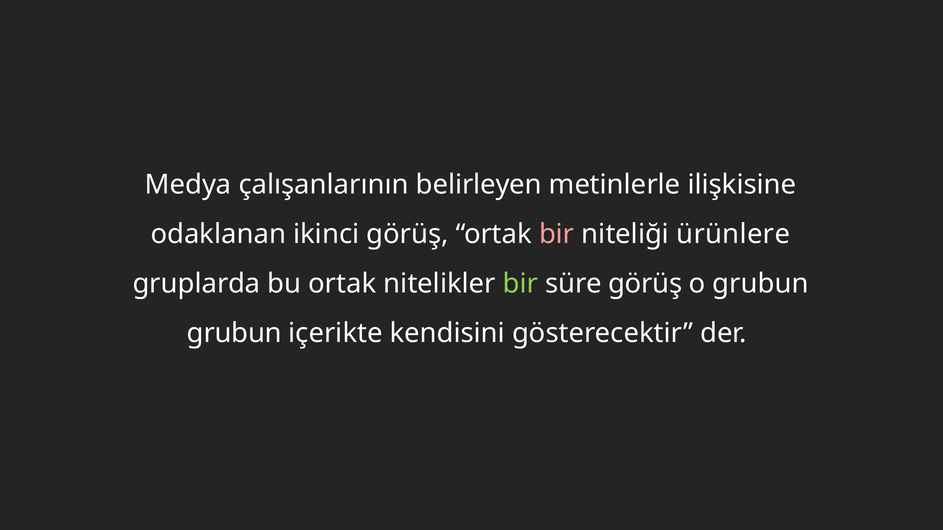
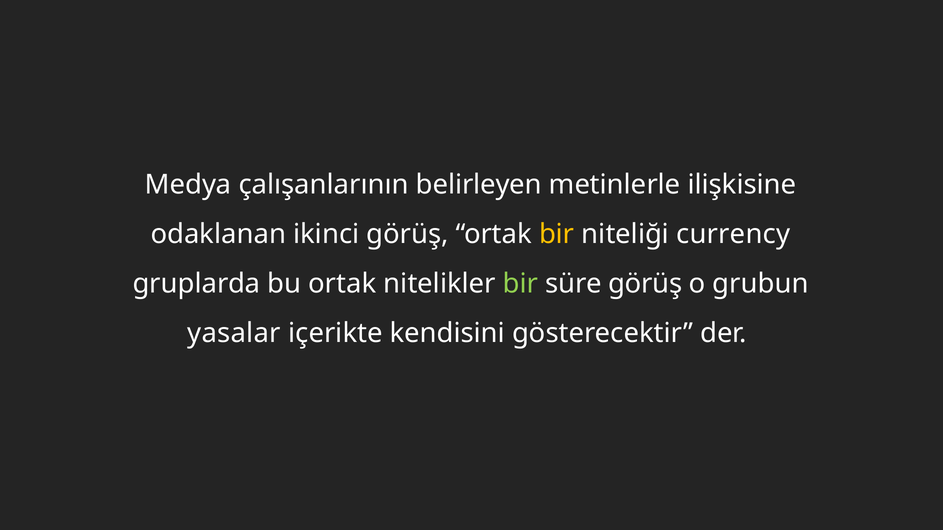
bir at (557, 235) colour: pink -> yellow
ürünlere: ürünlere -> currency
grubun at (234, 334): grubun -> yasalar
